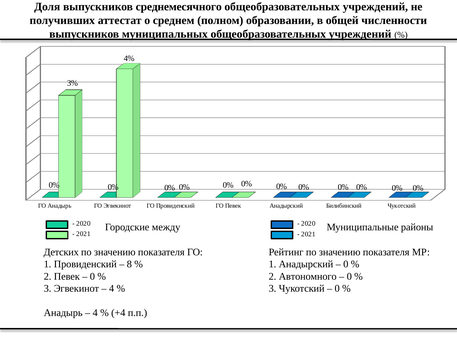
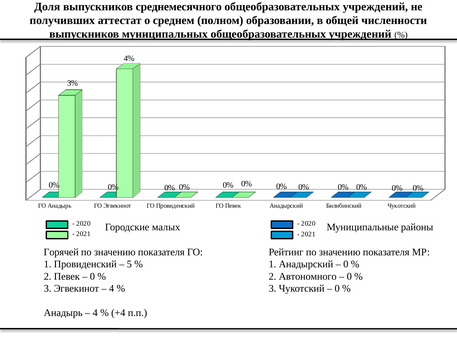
между: между -> малых
Детских: Детских -> Горячей
8: 8 -> 5
